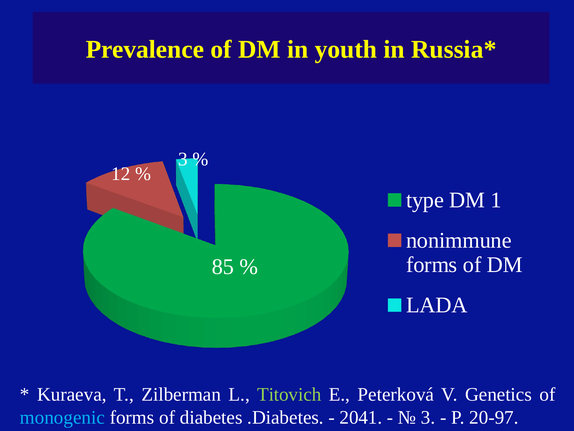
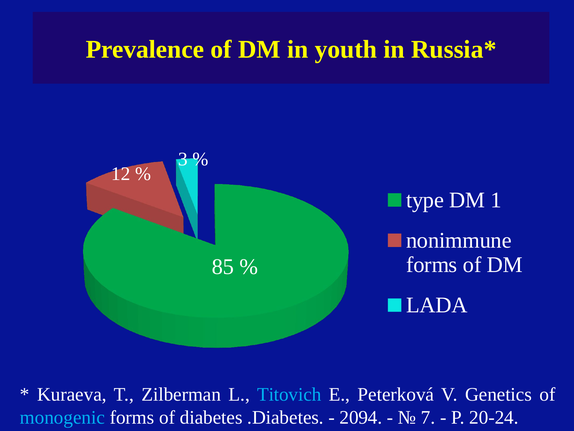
Titovich colour: light green -> light blue
2041: 2041 -> 2094
3 at (428, 417): 3 -> 7
20-97: 20-97 -> 20-24
